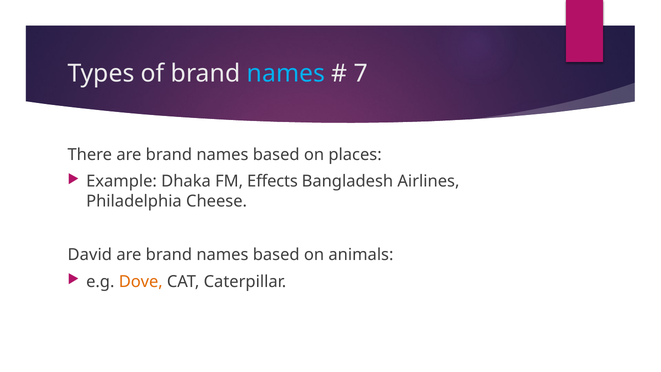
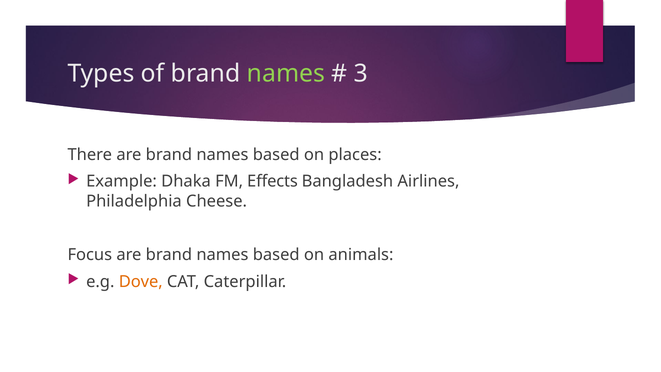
names at (286, 74) colour: light blue -> light green
7: 7 -> 3
David: David -> Focus
